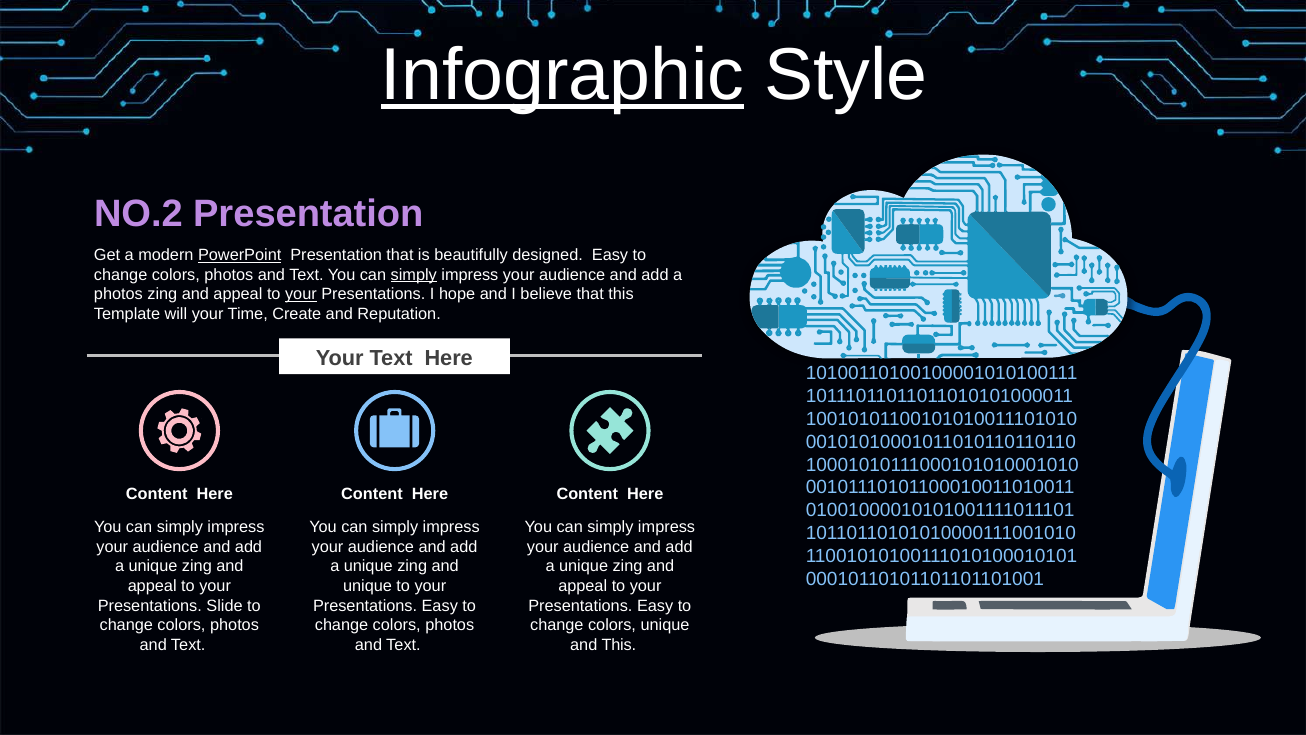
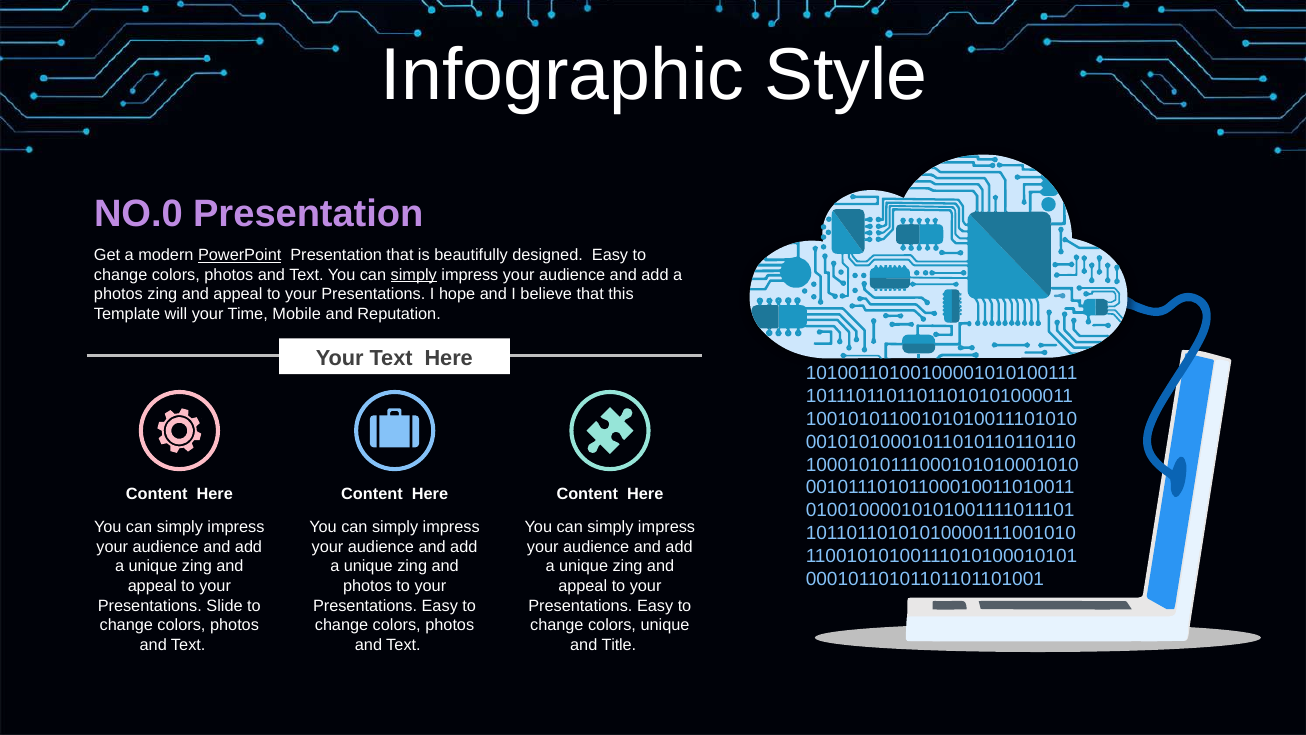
Infographic underline: present -> none
NO.2: NO.2 -> NO.0
your at (301, 294) underline: present -> none
Create: Create -> Mobile
unique at (367, 586): unique -> photos
and This: This -> Title
